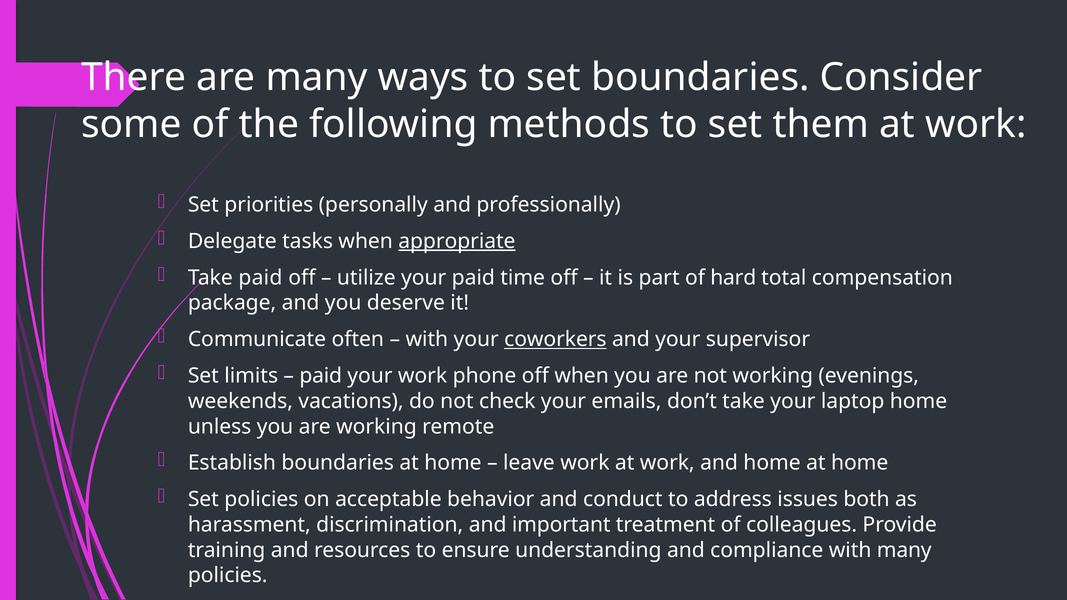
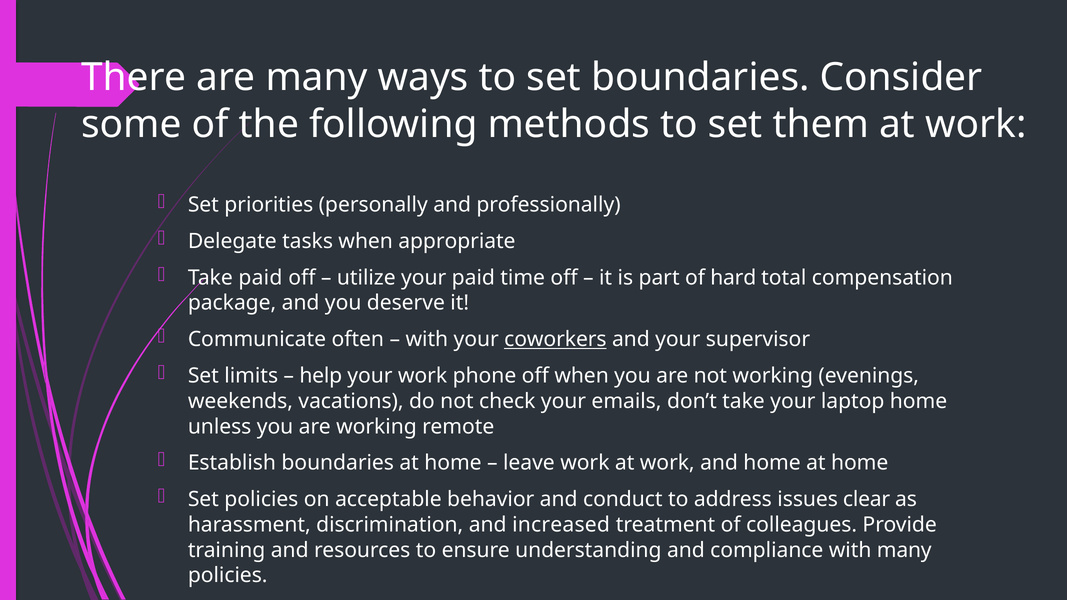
appropriate underline: present -> none
paid at (321, 376): paid -> help
both: both -> clear
important: important -> increased
